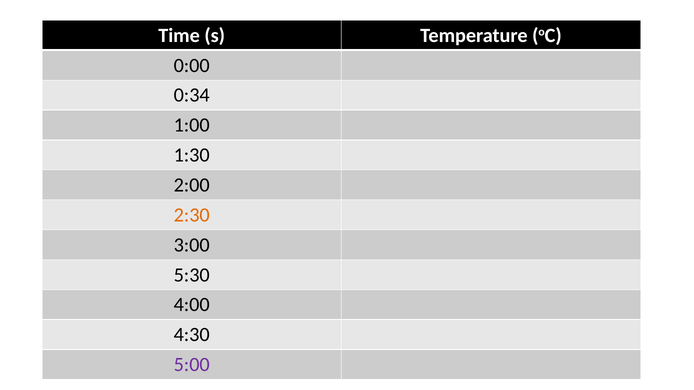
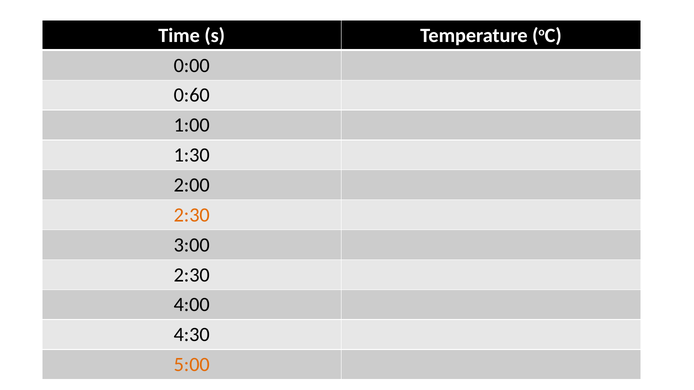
0:34: 0:34 -> 0:60
5:30 at (192, 275): 5:30 -> 2:30
5:00 colour: purple -> orange
